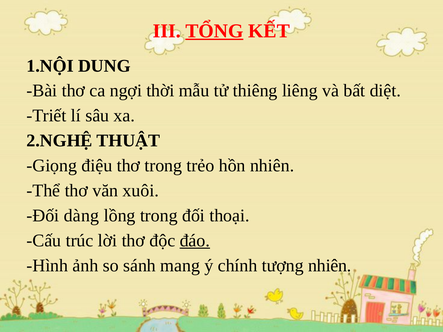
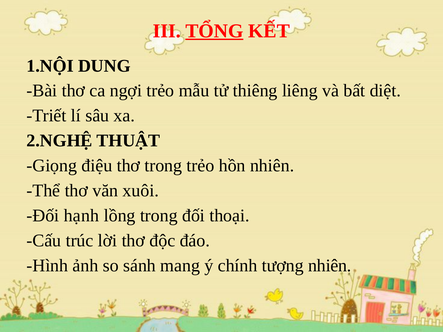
ngợi thời: thời -> trẻo
dàng: dàng -> hạnh
đáo underline: present -> none
